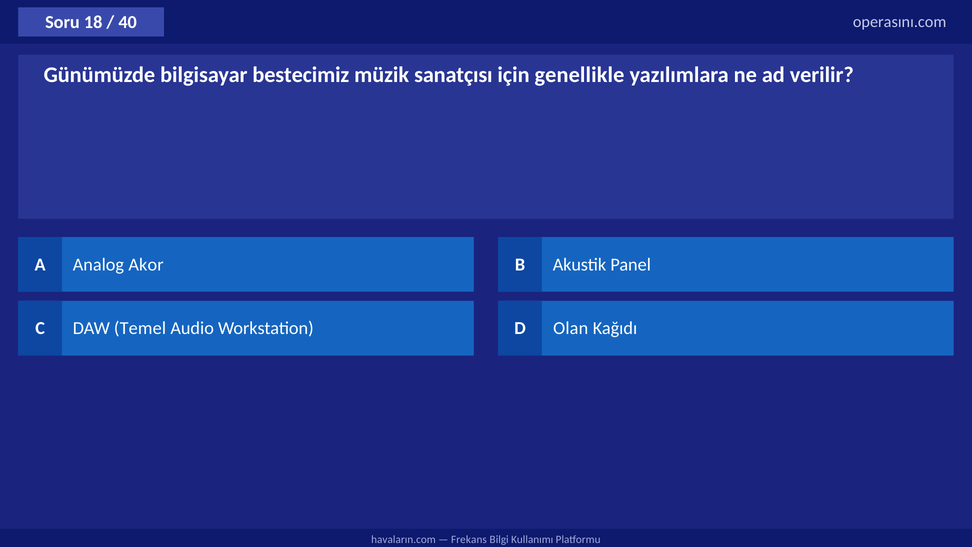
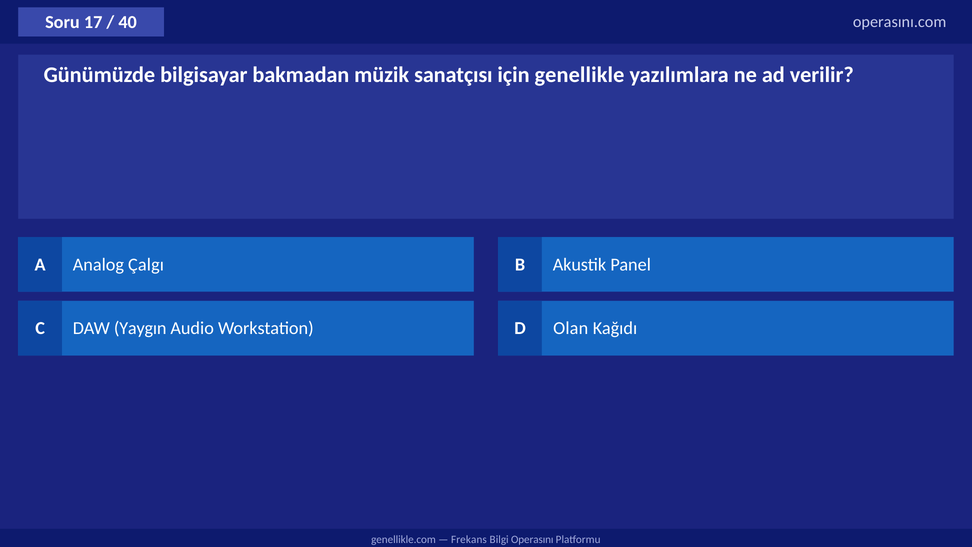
18: 18 -> 17
bestecimiz: bestecimiz -> bakmadan
Akor: Akor -> Çalgı
Temel: Temel -> Yaygın
havaların.com: havaların.com -> genellikle.com
Kullanımı: Kullanımı -> Operasını
